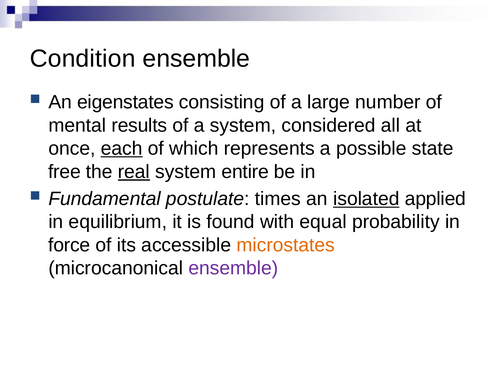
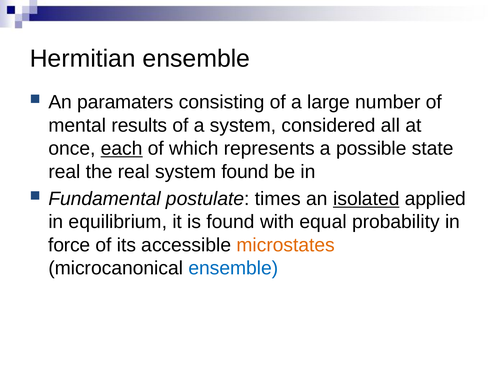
Condition: Condition -> Hermitian
eigenstates: eigenstates -> paramaters
free at (64, 172): free -> real
real at (134, 172) underline: present -> none
system entire: entire -> found
ensemble at (233, 268) colour: purple -> blue
